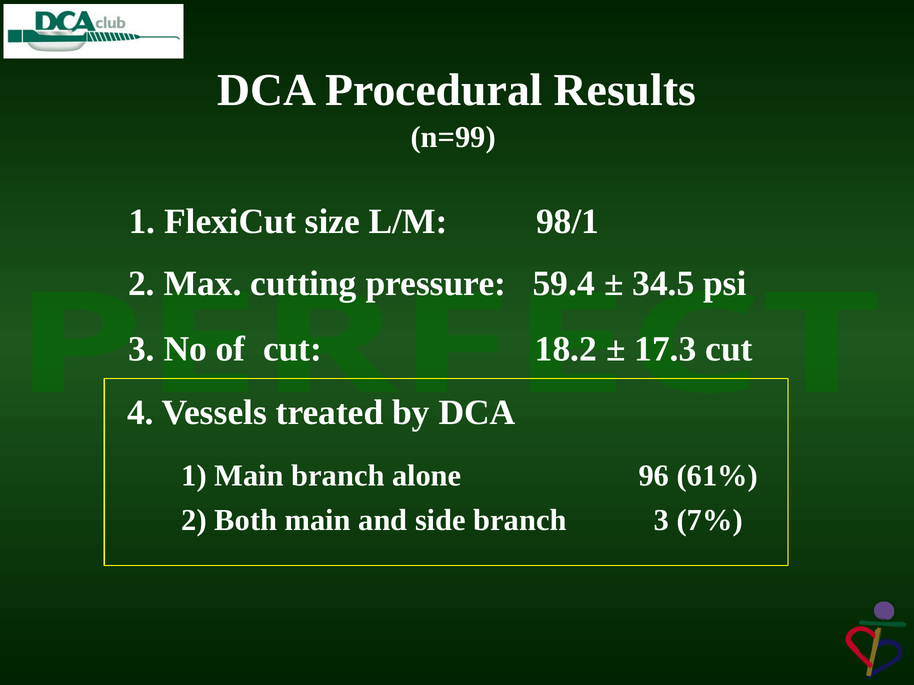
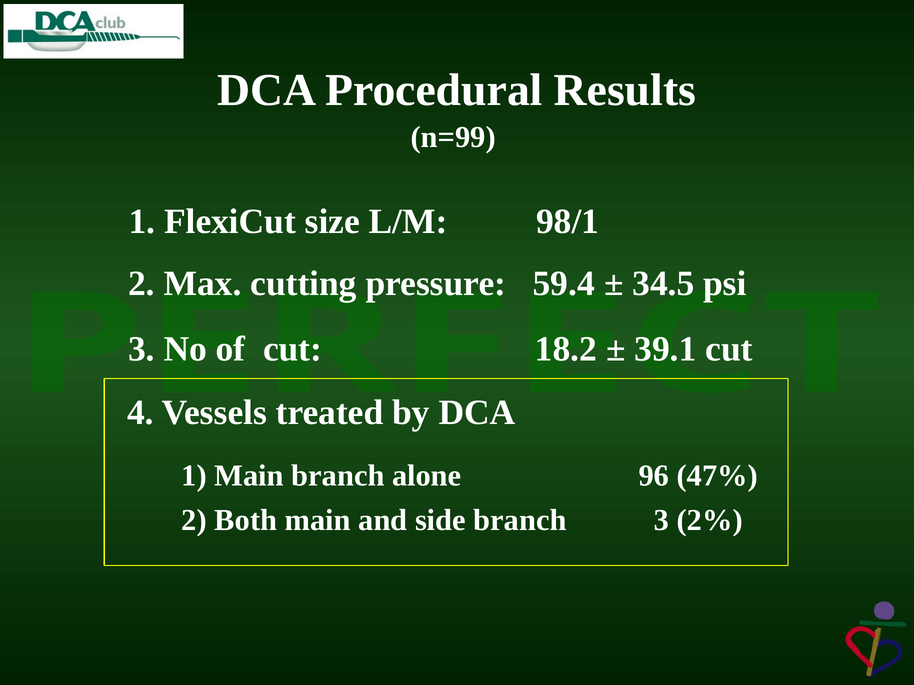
17.3: 17.3 -> 39.1
61%: 61% -> 47%
7%: 7% -> 2%
